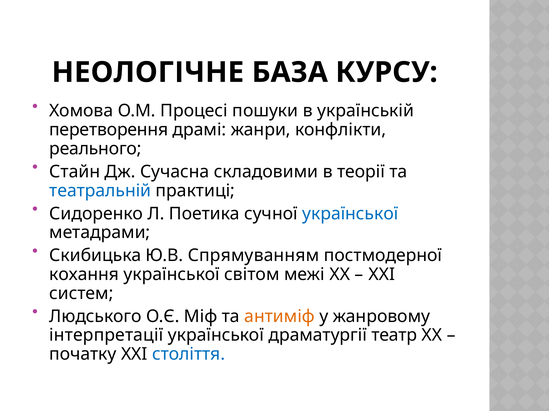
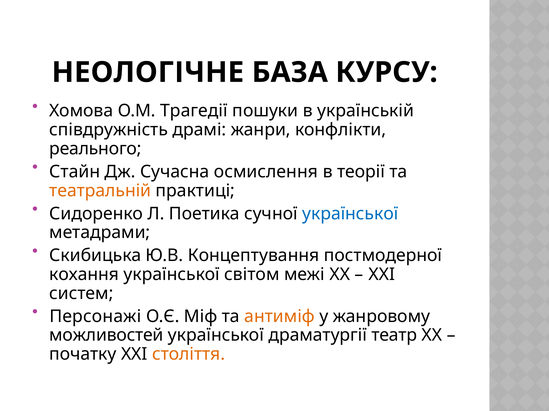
Процесі: Процесі -> Трагедії
перетворення: перетворення -> співдружність
складовими: складовими -> осмислення
театральній colour: blue -> orange
Спрямуванням: Спрямуванням -> Концептування
Людського: Людського -> Персонажі
інтерпретації: інтерпретації -> можливостей
століття colour: blue -> orange
